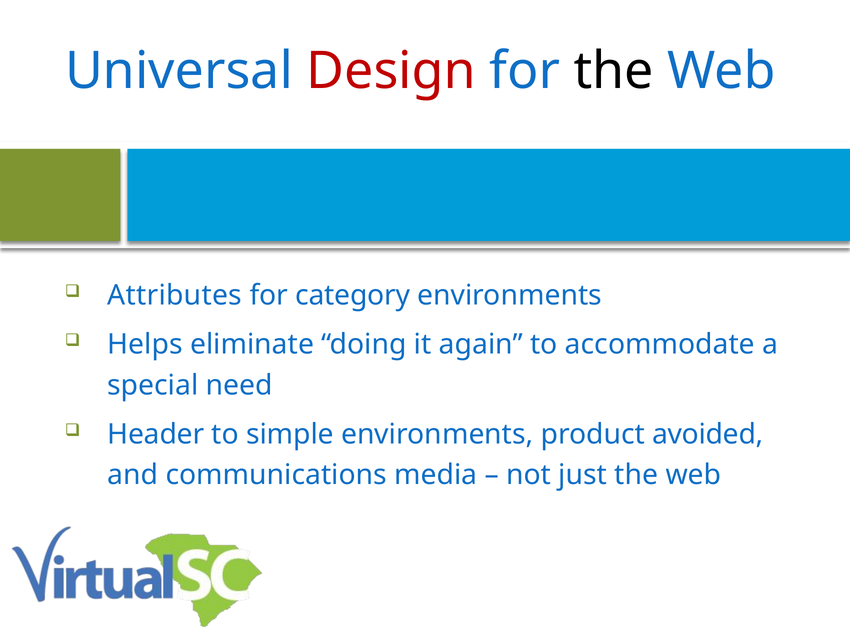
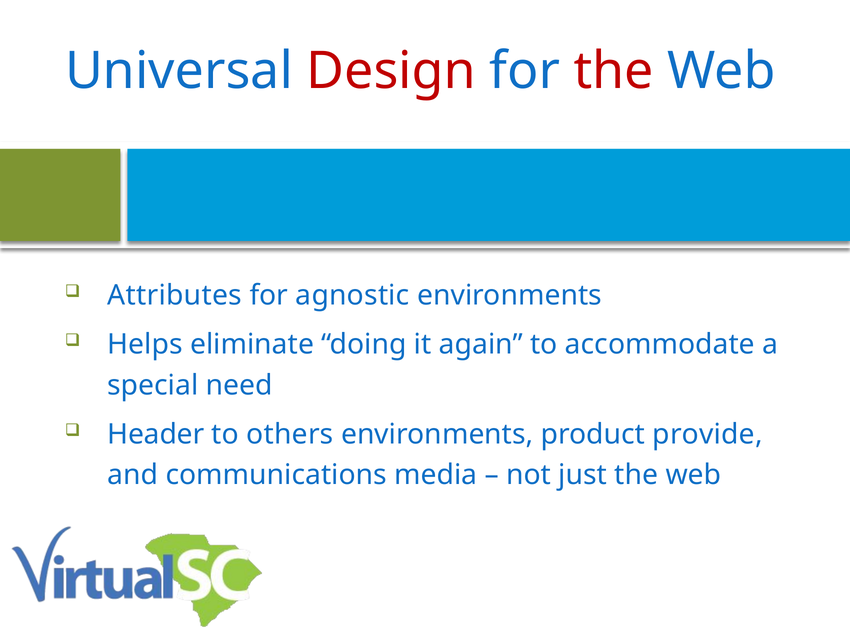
the at (614, 71) colour: black -> red
category: category -> agnostic
simple: simple -> others
avoided: avoided -> provide
